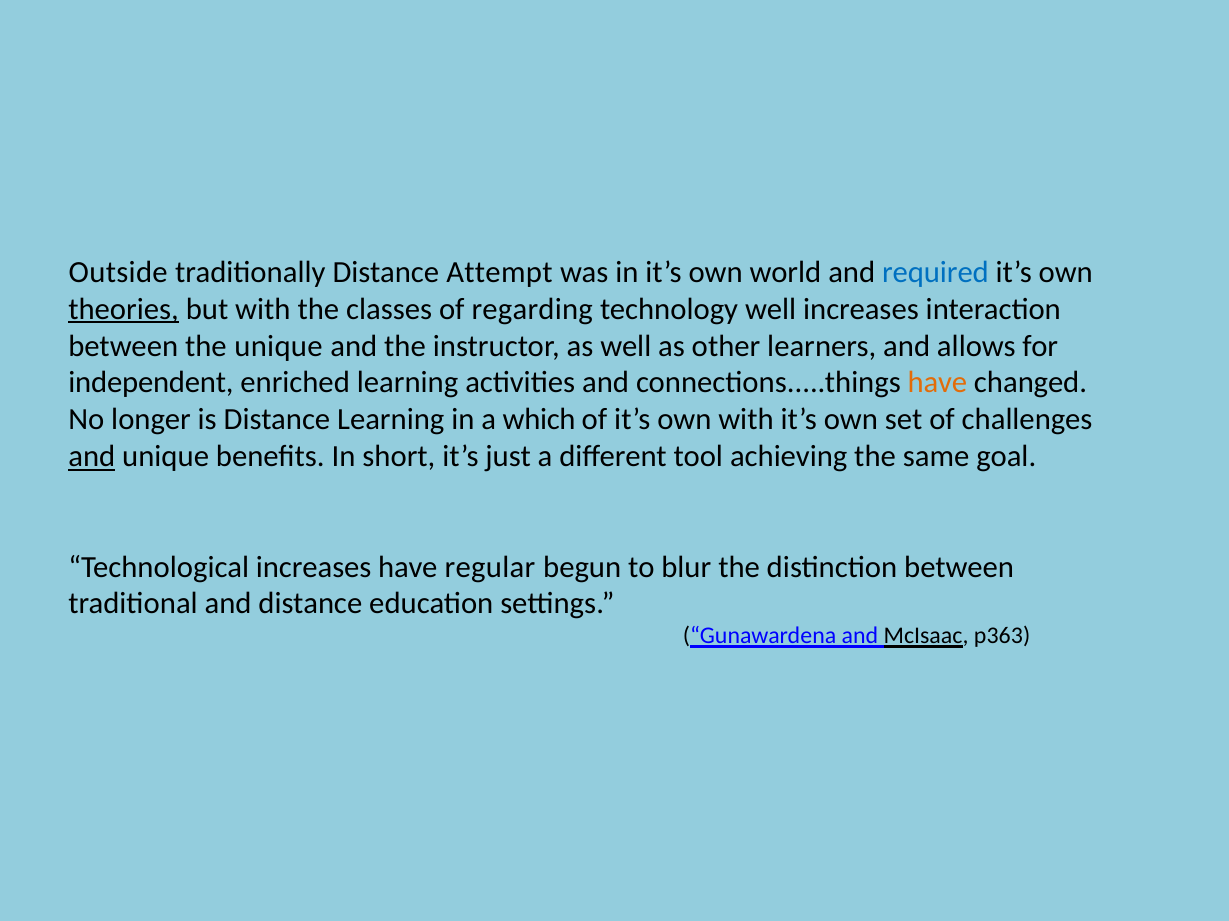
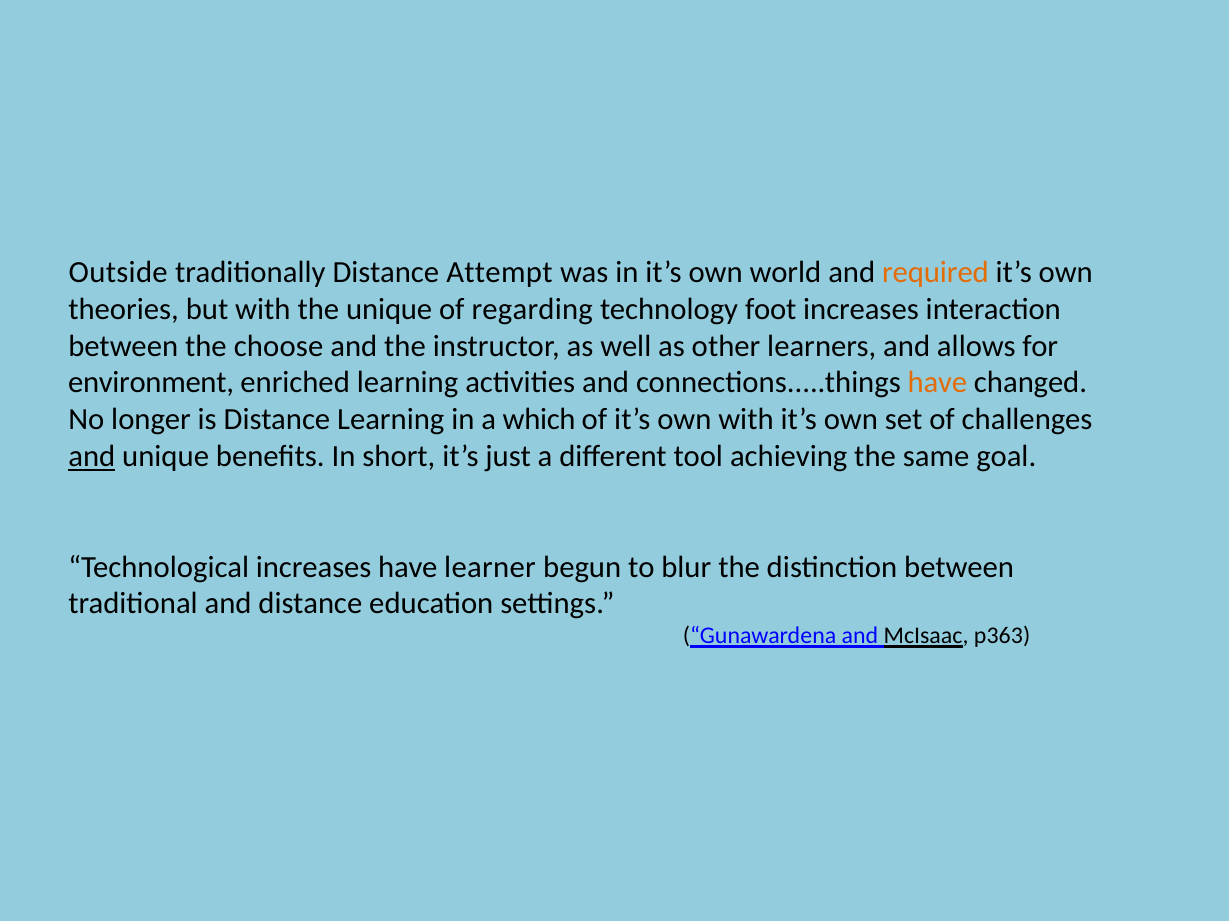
required colour: blue -> orange
theories underline: present -> none
the classes: classes -> unique
technology well: well -> foot
the unique: unique -> choose
independent: independent -> environment
regular: regular -> learner
